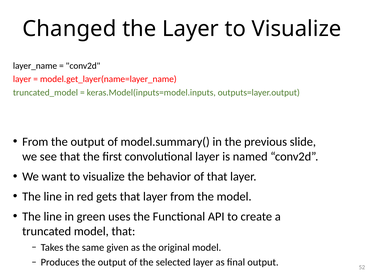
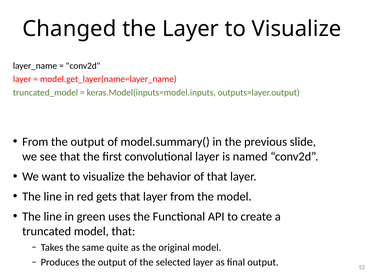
given: given -> quite
